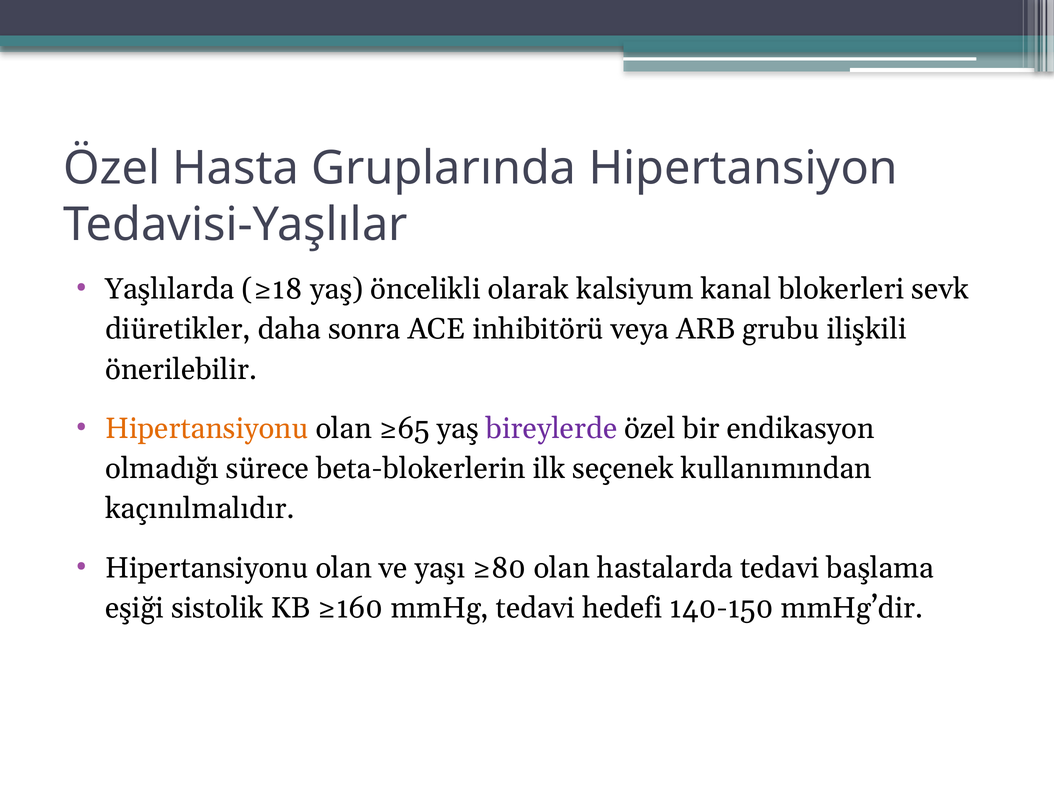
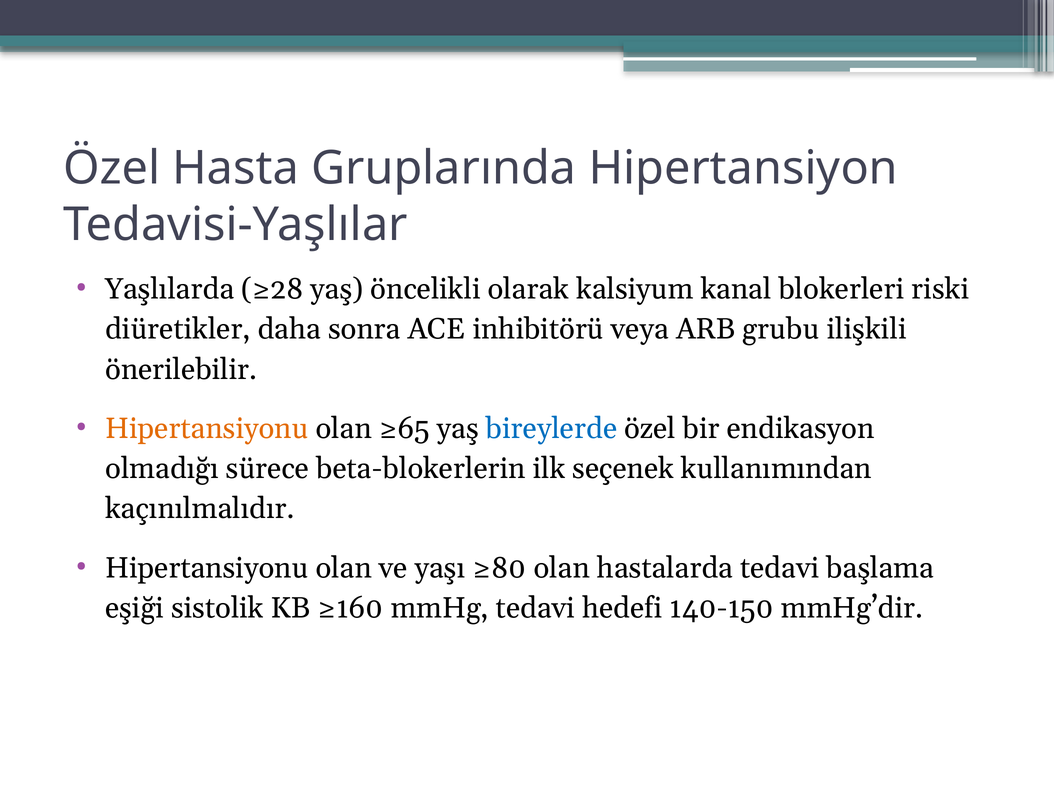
≥18: ≥18 -> ≥28
sevk: sevk -> riski
bireylerde colour: purple -> blue
